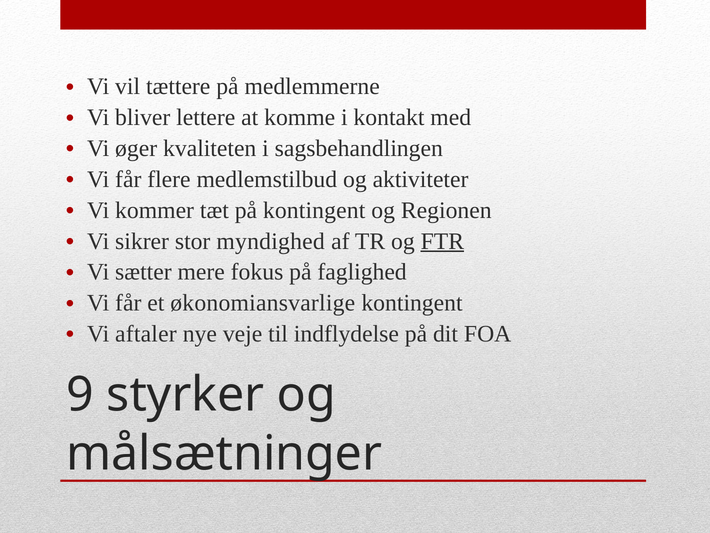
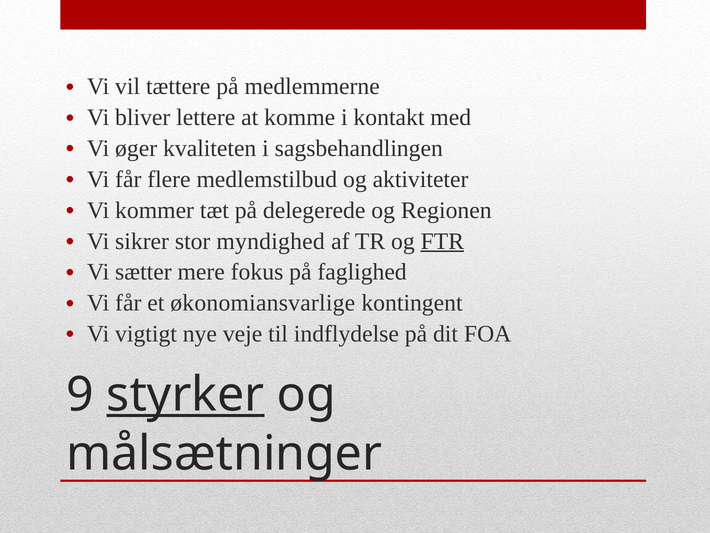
på kontingent: kontingent -> delegerede
aftaler: aftaler -> vigtigt
styrker underline: none -> present
